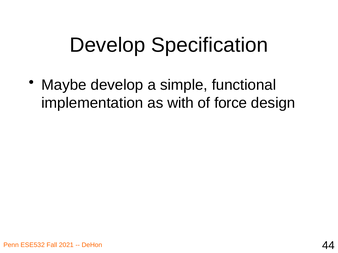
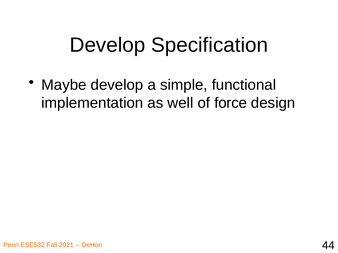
with: with -> well
